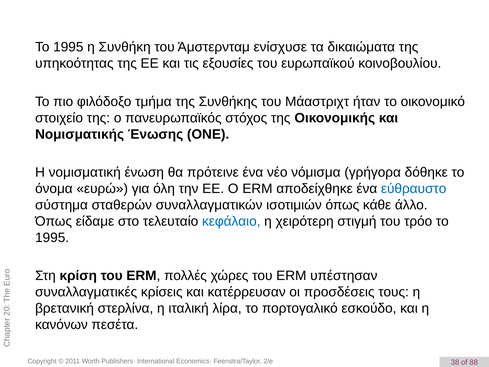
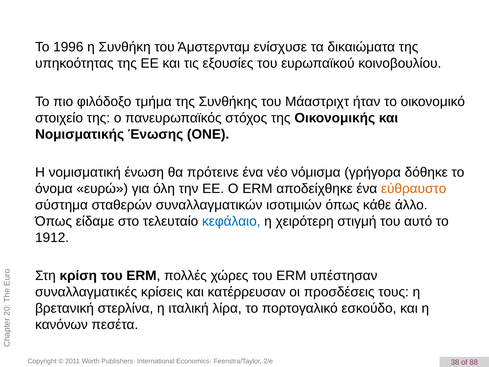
1995 at (68, 47): 1995 -> 1996
εύθραυστο colour: blue -> orange
τρόο: τρόο -> αυτό
1995 at (52, 237): 1995 -> 1912
